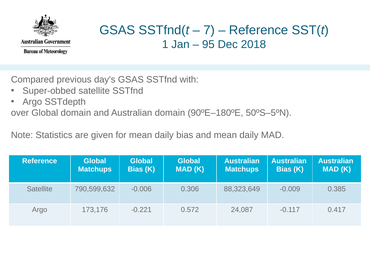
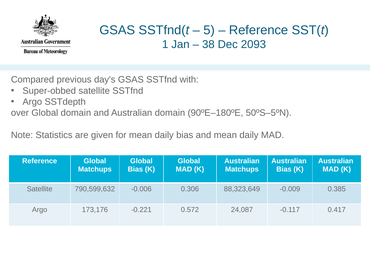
7: 7 -> 5
95: 95 -> 38
2018: 2018 -> 2093
